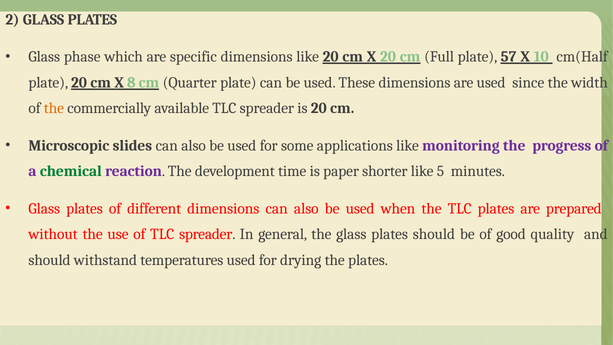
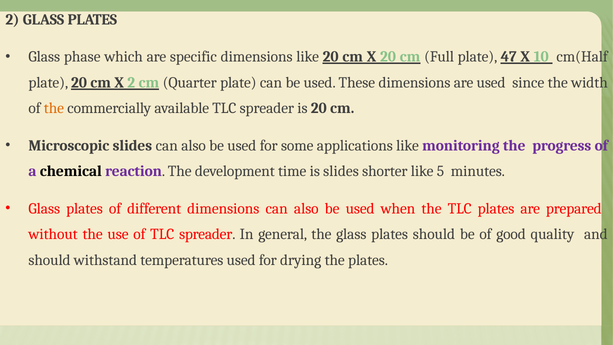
57: 57 -> 47
X 8: 8 -> 2
chemical colour: green -> black
is paper: paper -> slides
